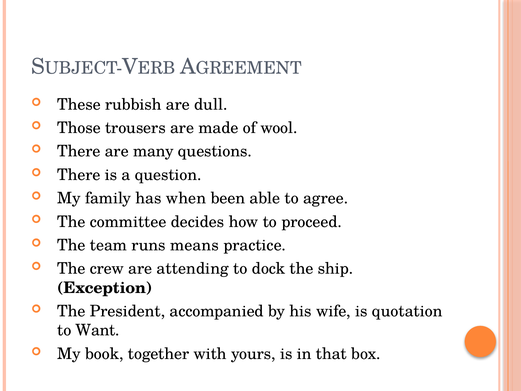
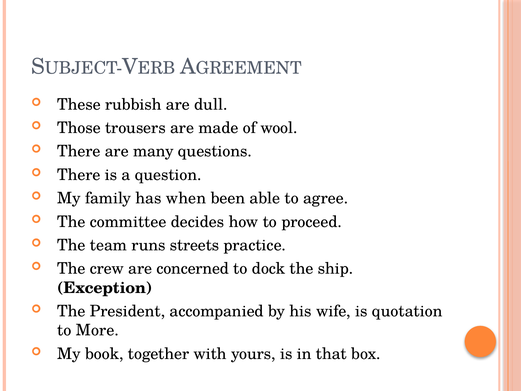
means: means -> streets
attending: attending -> concerned
Want: Want -> More
